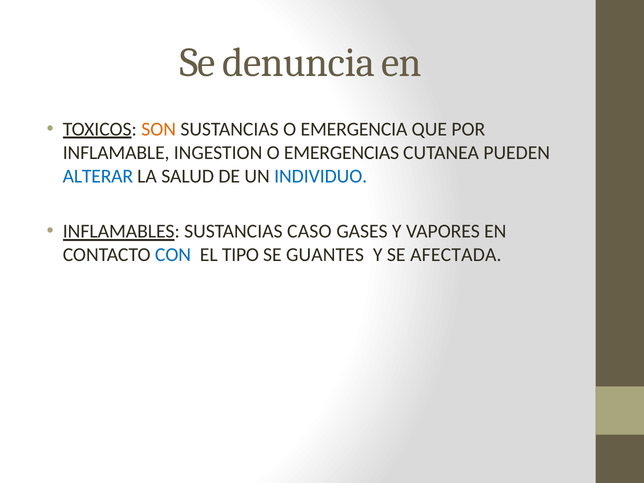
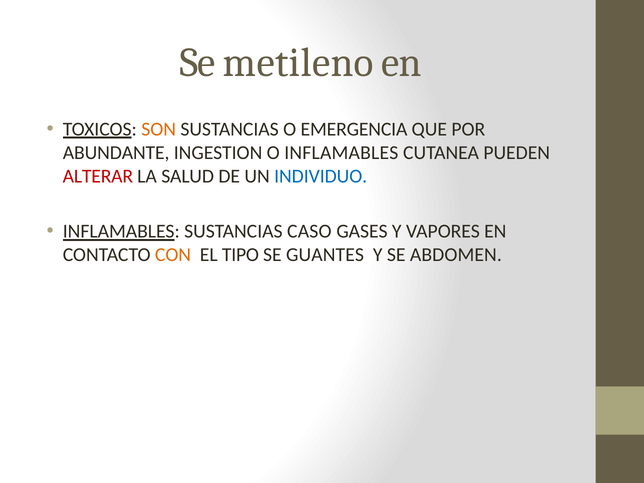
denuncia: denuncia -> metileno
INFLAMABLE: INFLAMABLE -> ABUNDANTE
O EMERGENCIAS: EMERGENCIAS -> INFLAMABLES
ALTERAR colour: blue -> red
CON colour: blue -> orange
AFECTADA: AFECTADA -> ABDOMEN
